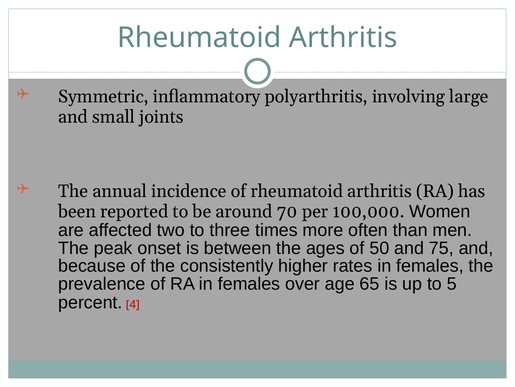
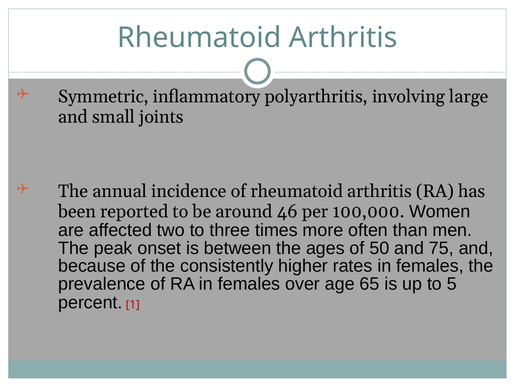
70: 70 -> 46
4: 4 -> 1
